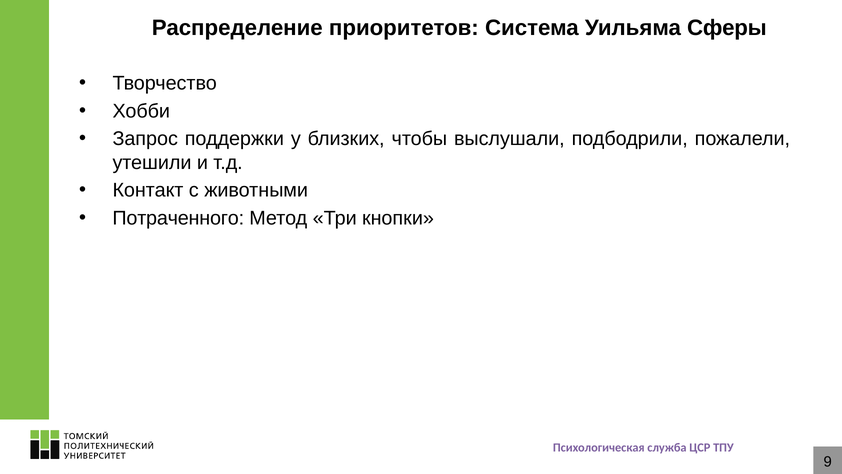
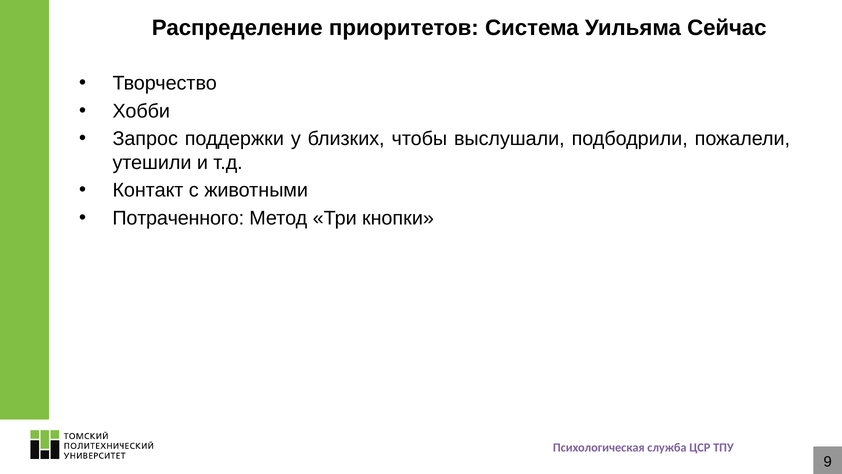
Сферы: Сферы -> Сейчас
